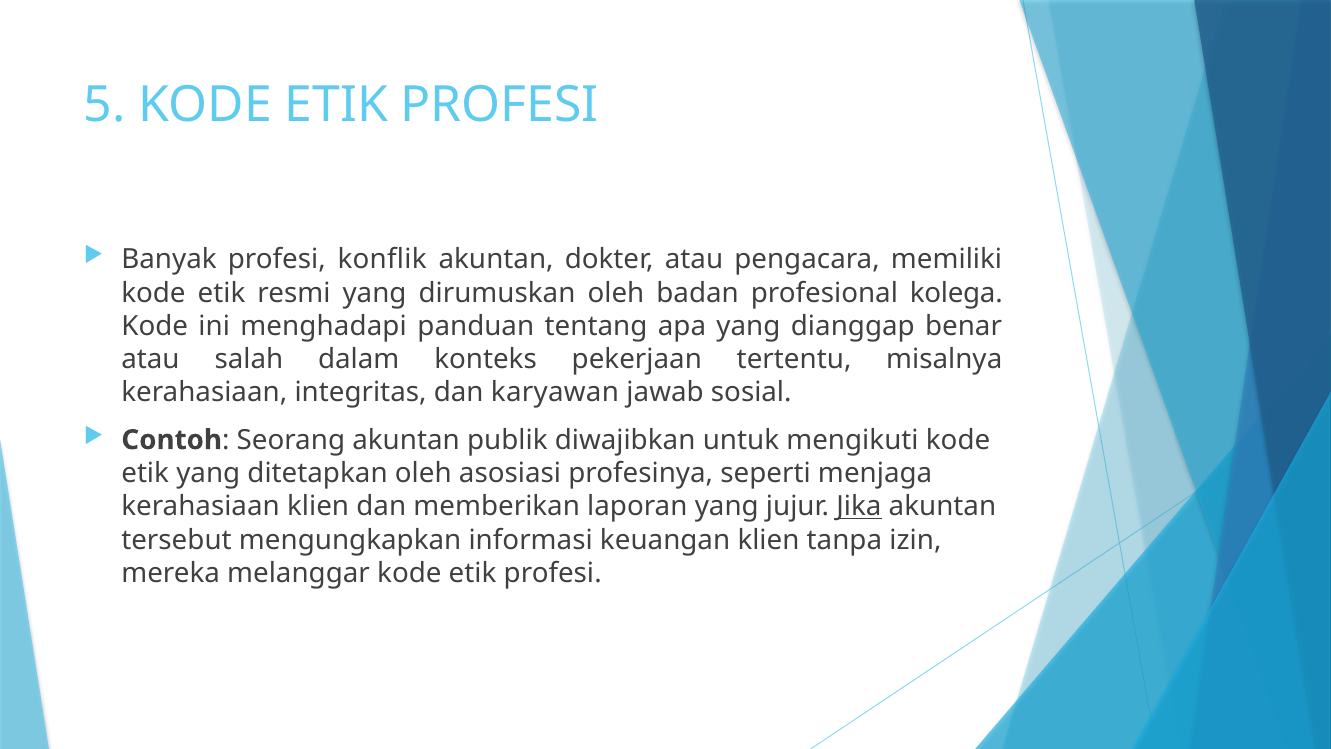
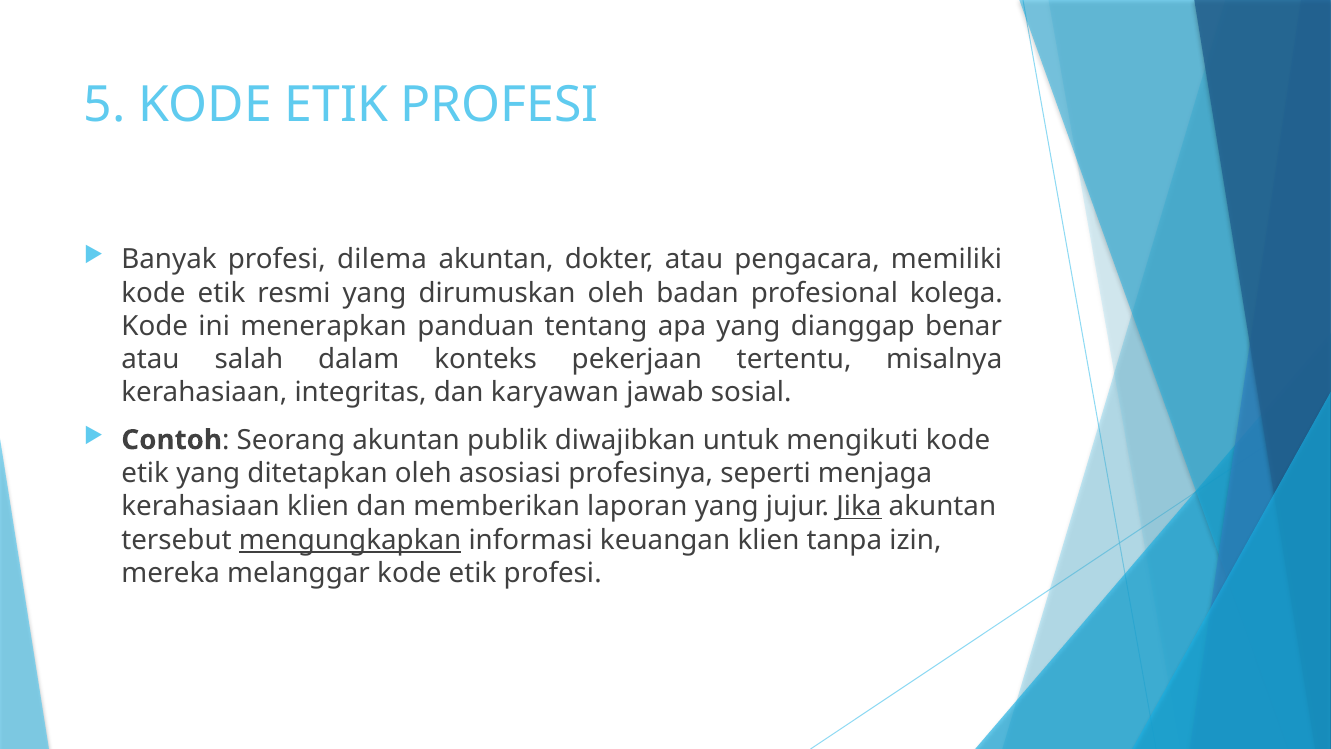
konflik: konflik -> dilema
menghadapi: menghadapi -> menerapkan
mengungkapkan underline: none -> present
